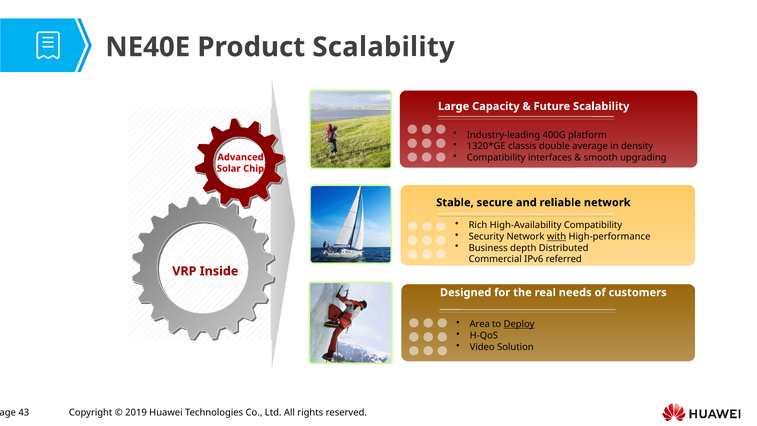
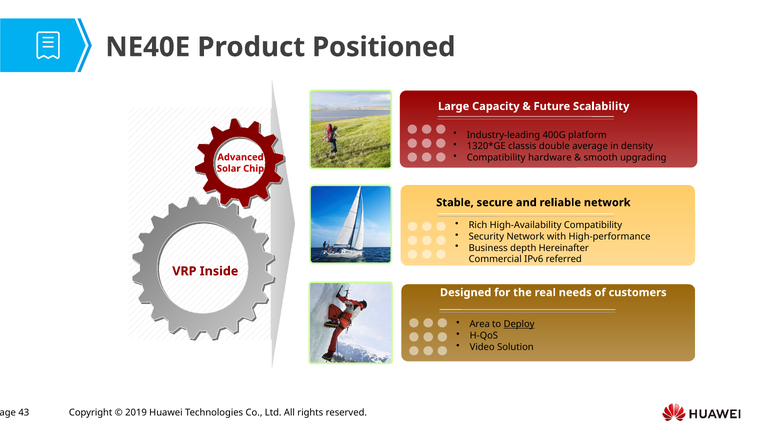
Product Scalability: Scalability -> Positioned
interfaces: interfaces -> hardware
with underline: present -> none
Distributed: Distributed -> Hereinafter
